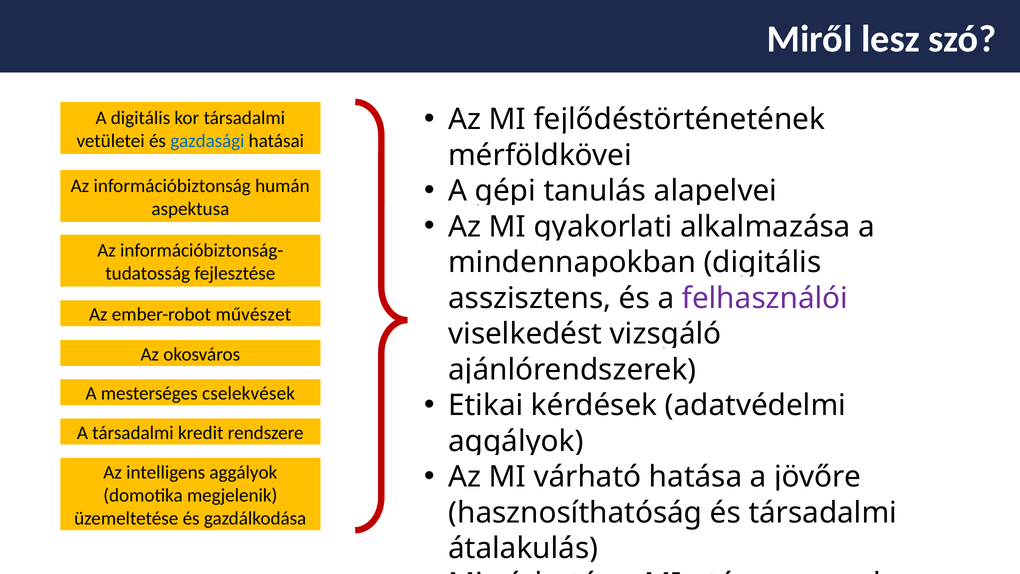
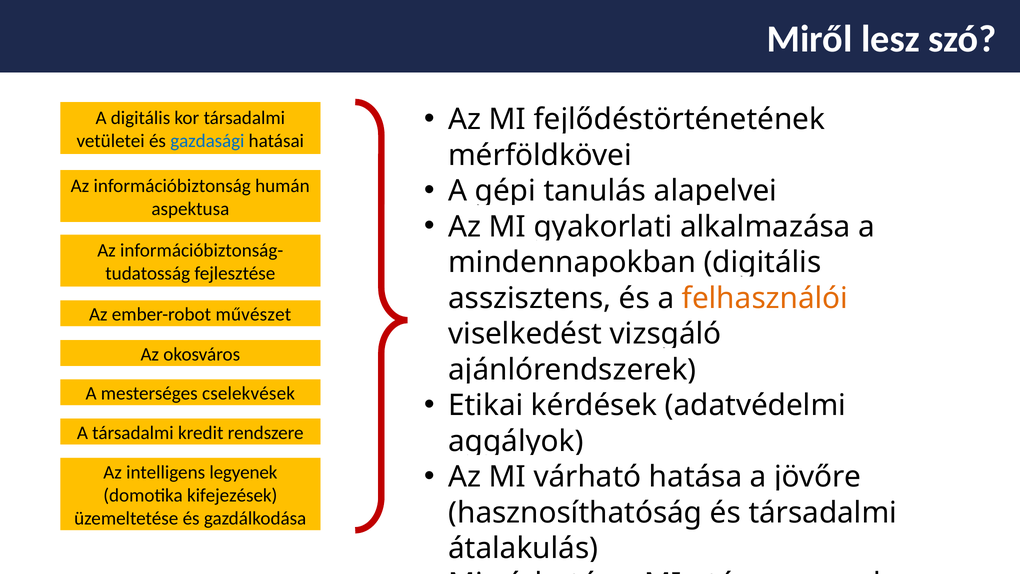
felhasználói colour: purple -> orange
intelligens aggályok: aggályok -> legyenek
megjelenik: megjelenik -> kifejezések
